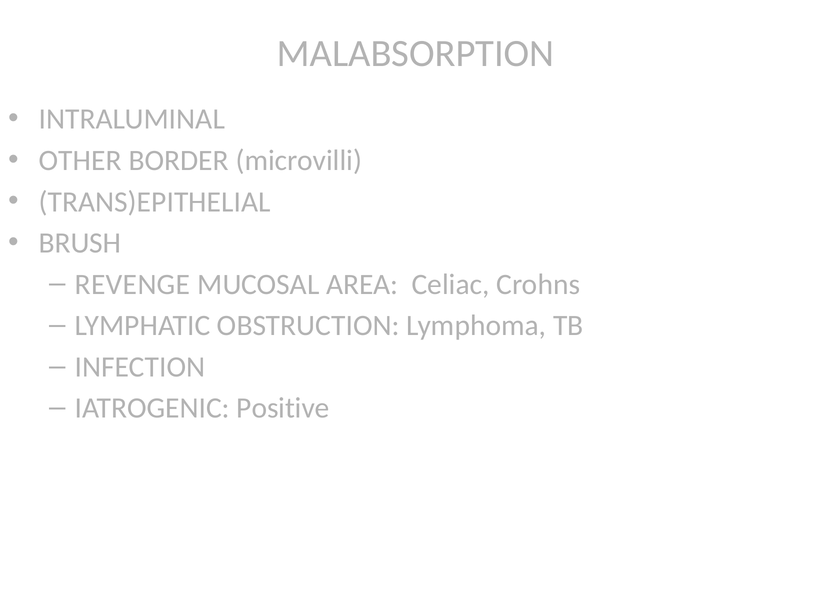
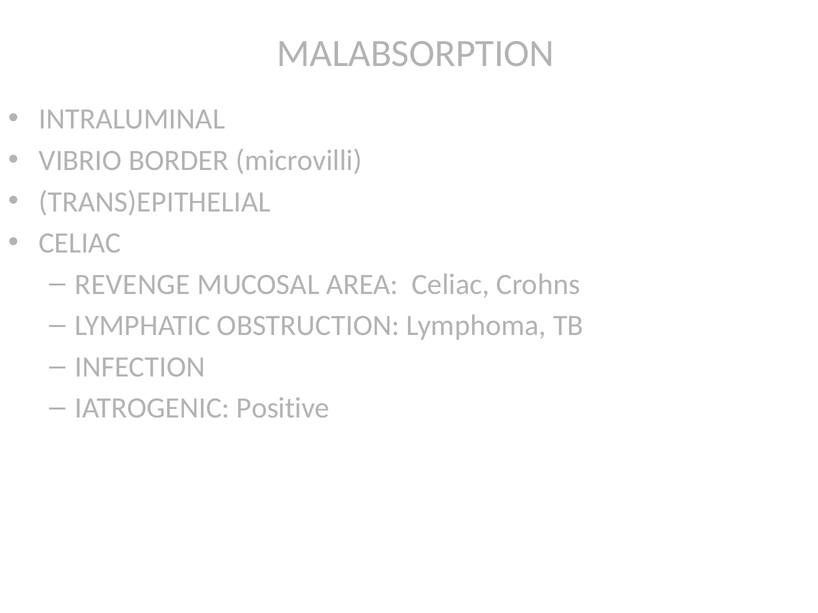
OTHER: OTHER -> VIBRIO
BRUSH at (80, 243): BRUSH -> CELIAC
